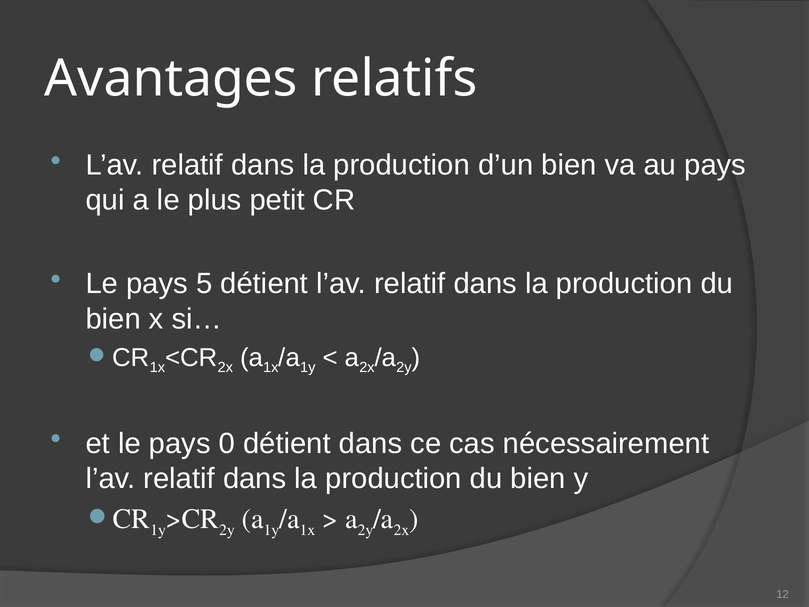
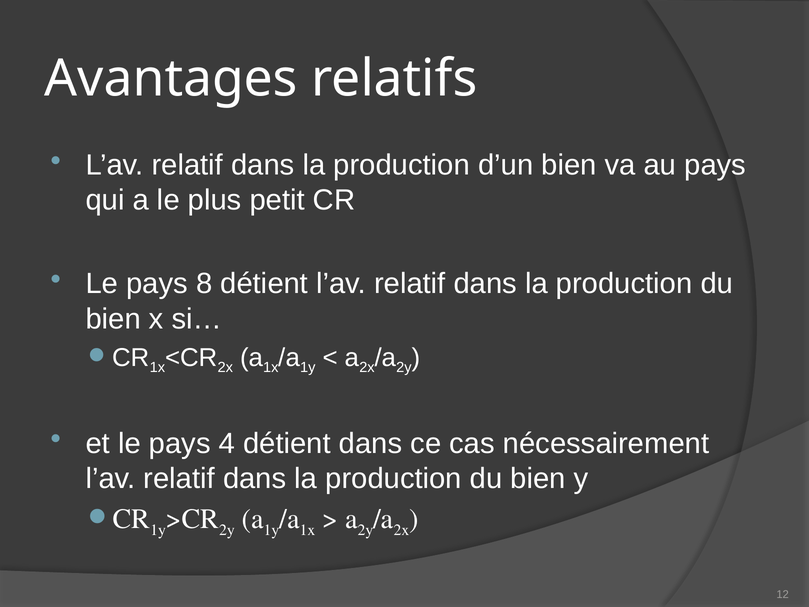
5: 5 -> 8
0: 0 -> 4
